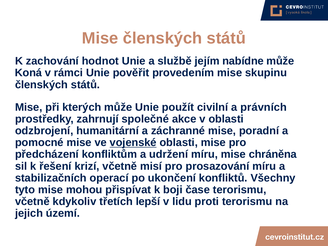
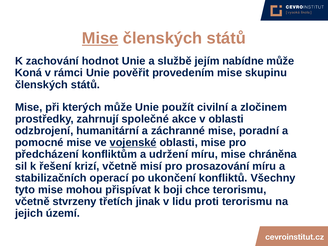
Mise at (100, 38) underline: none -> present
právních: právních -> zločinem
čase: čase -> chce
kdykoliv: kdykoliv -> stvrzeny
lepší: lepší -> jinak
